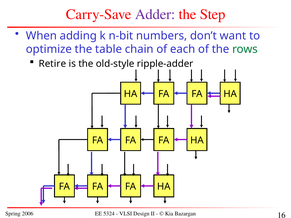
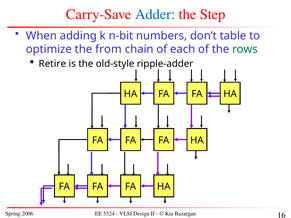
Adder colour: purple -> blue
want: want -> table
table: table -> from
